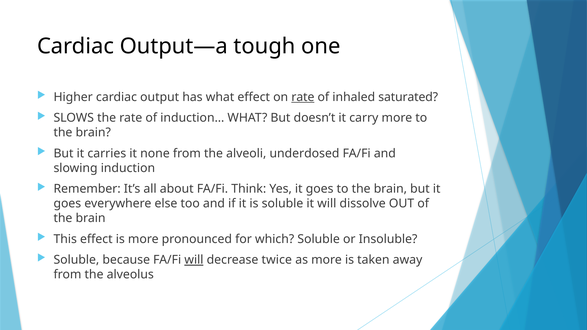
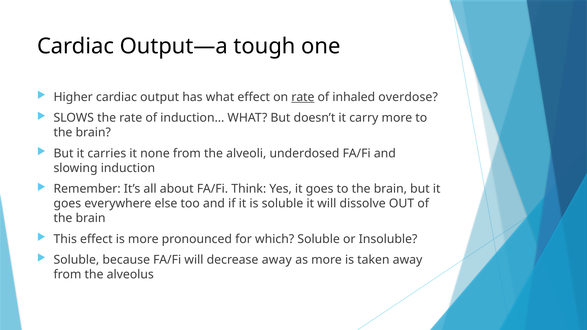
saturated: saturated -> overdose
will at (194, 260) underline: present -> none
decrease twice: twice -> away
